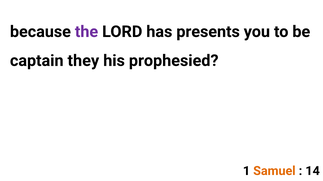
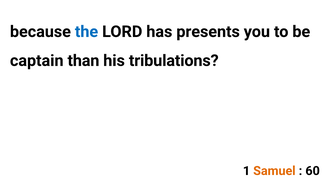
the colour: purple -> blue
they: they -> than
prophesied: prophesied -> tribulations
14: 14 -> 60
